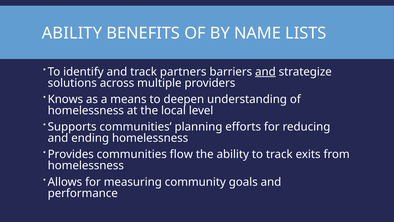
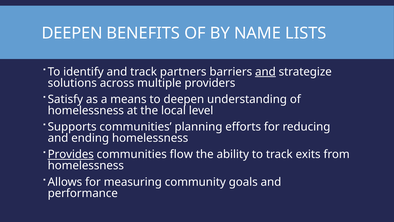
ABILITY at (72, 33): ABILITY -> DEEPEN
Knows: Knows -> Satisfy
Provides underline: none -> present
